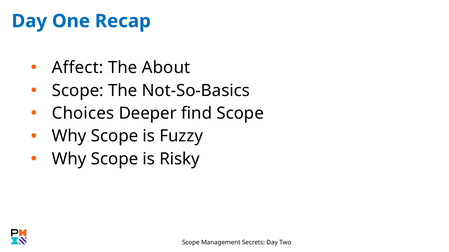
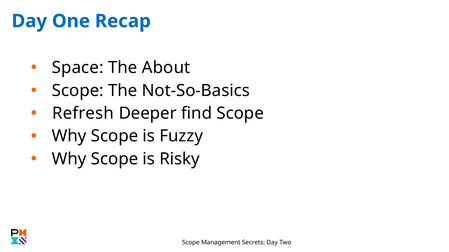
Affect: Affect -> Space
Choices: Choices -> Refresh
